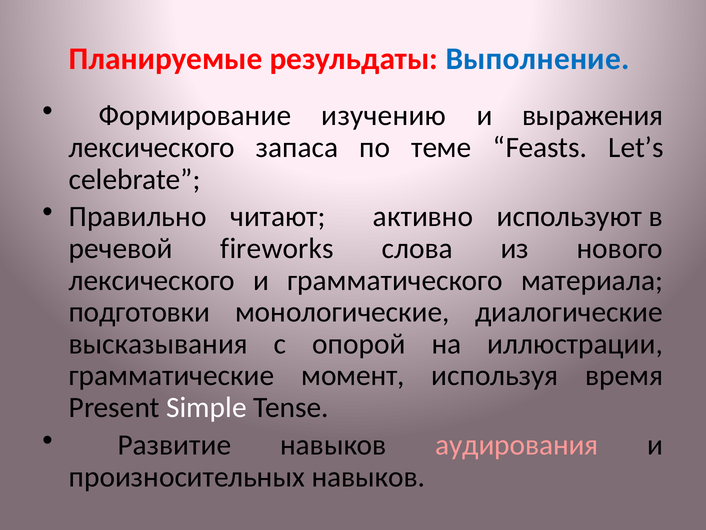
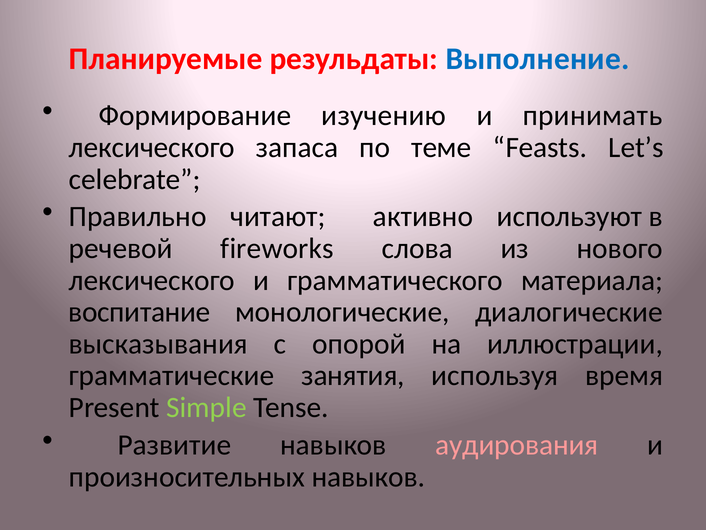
выражения: выражения -> принимать
подготовки: подготовки -> воспитание
момент: момент -> занятия
Simple colour: white -> light green
